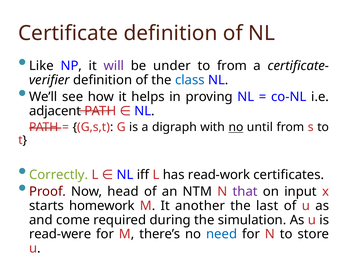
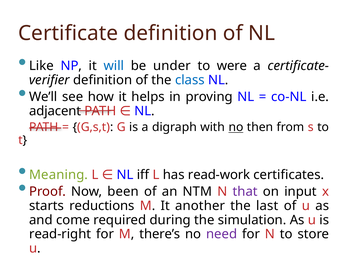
will colour: purple -> blue
to from: from -> were
until: until -> then
Correctly: Correctly -> Meaning
head: head -> been
homework: homework -> reductions
read-were: read-were -> read-right
need colour: blue -> purple
